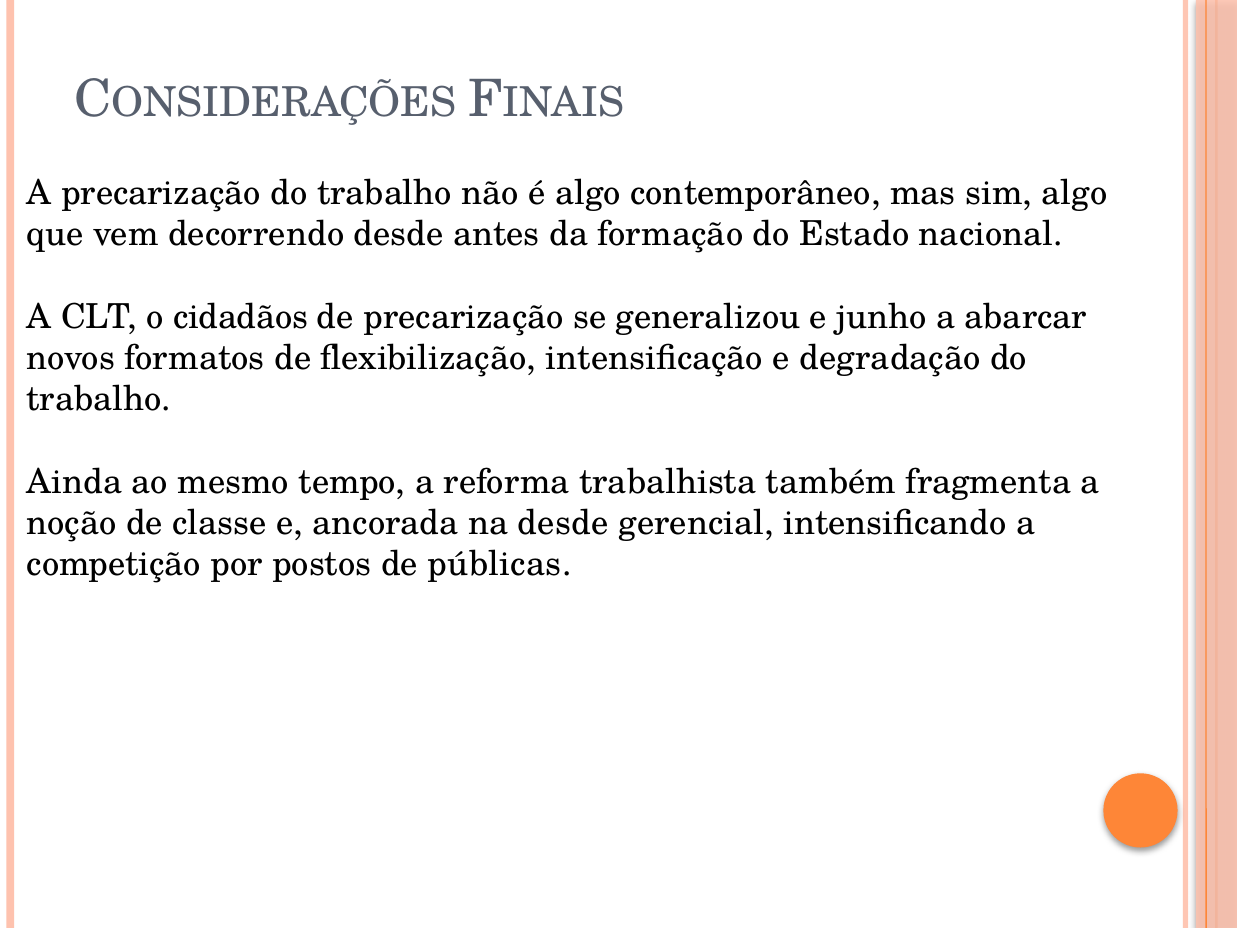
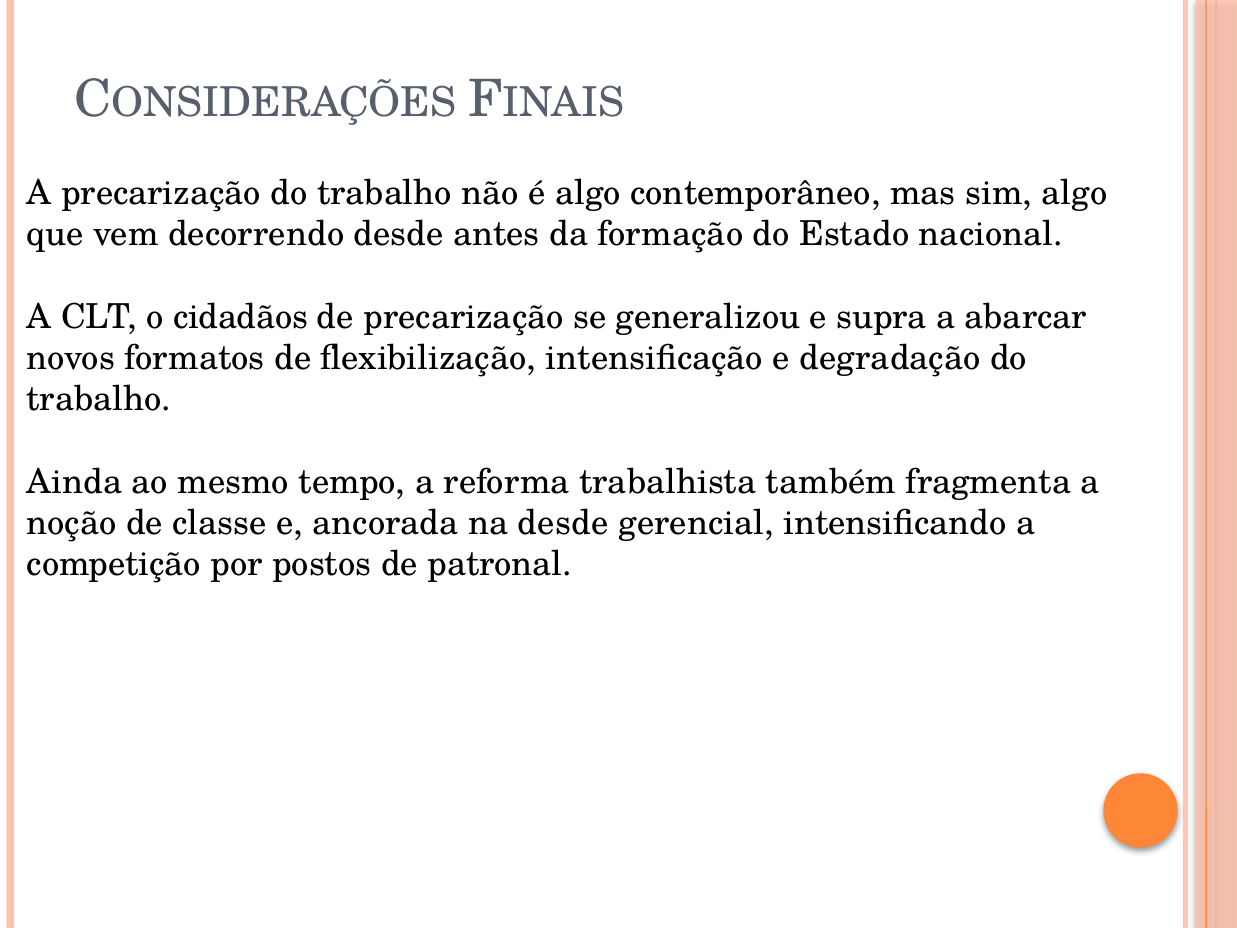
junho: junho -> supra
públicas: públicas -> patronal
